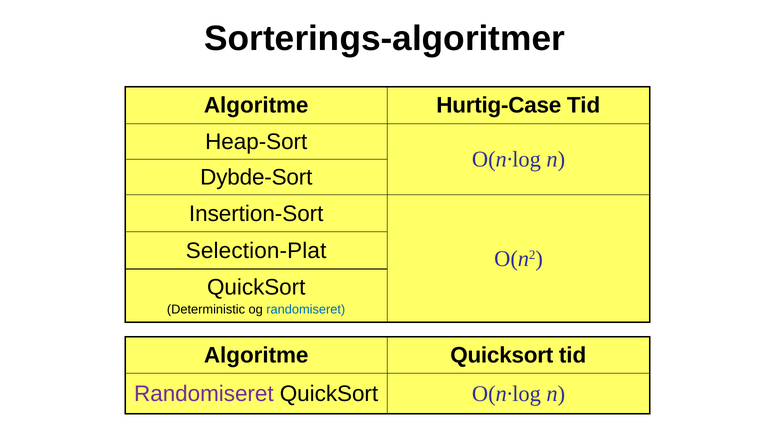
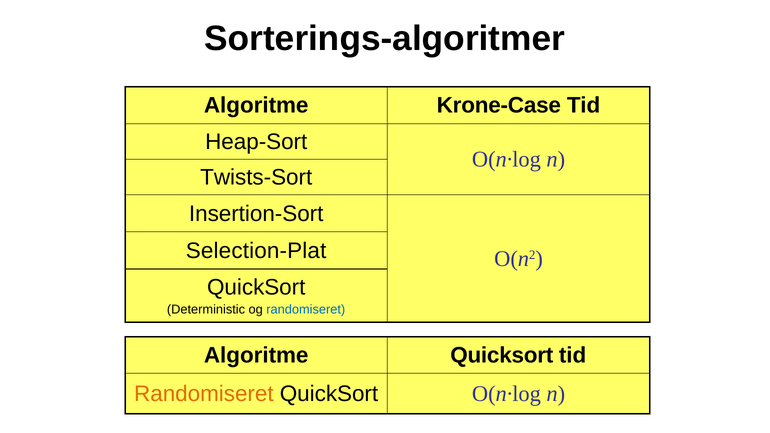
Hurtig-Case: Hurtig-Case -> Krone-Case
Dybde-Sort: Dybde-Sort -> Twists-Sort
Randomiseret at (204, 394) colour: purple -> orange
